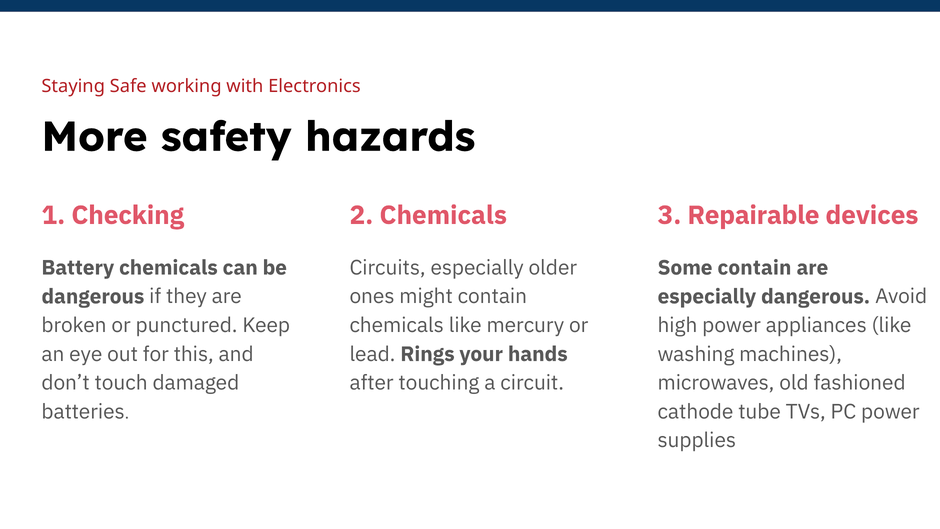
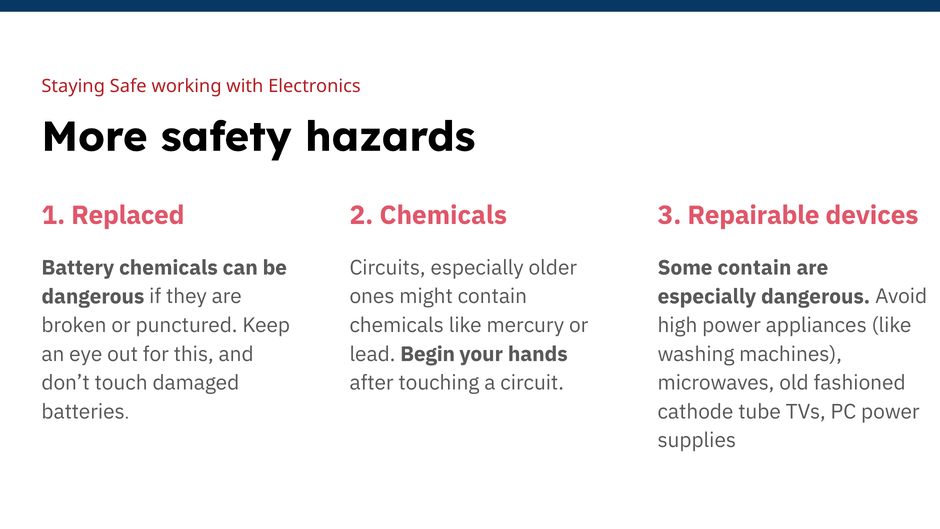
Checking: Checking -> Replaced
Rings: Rings -> Begin
